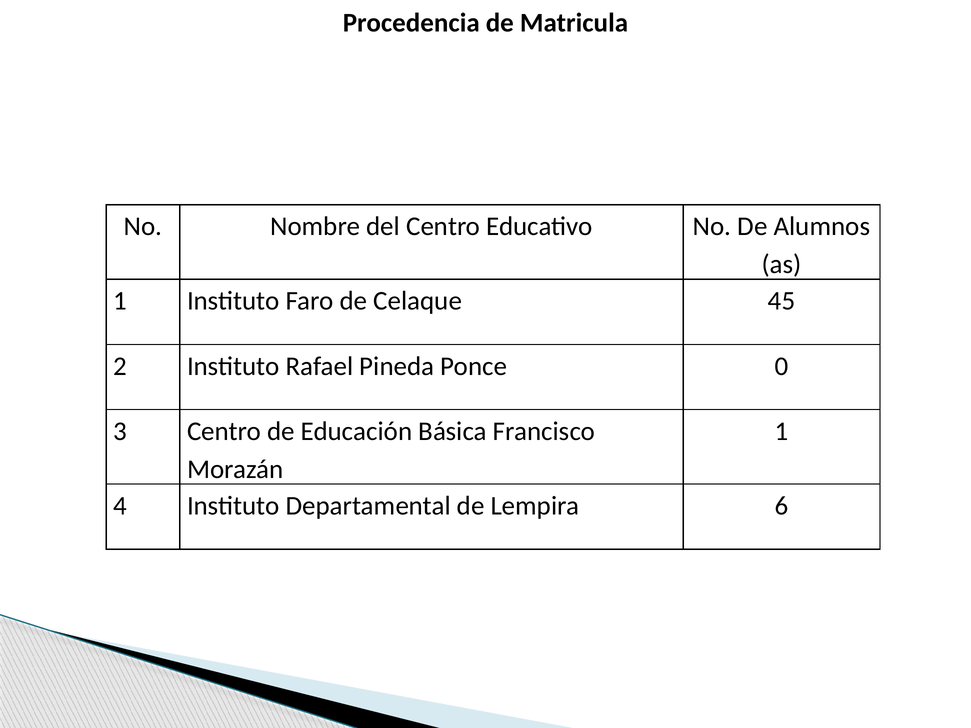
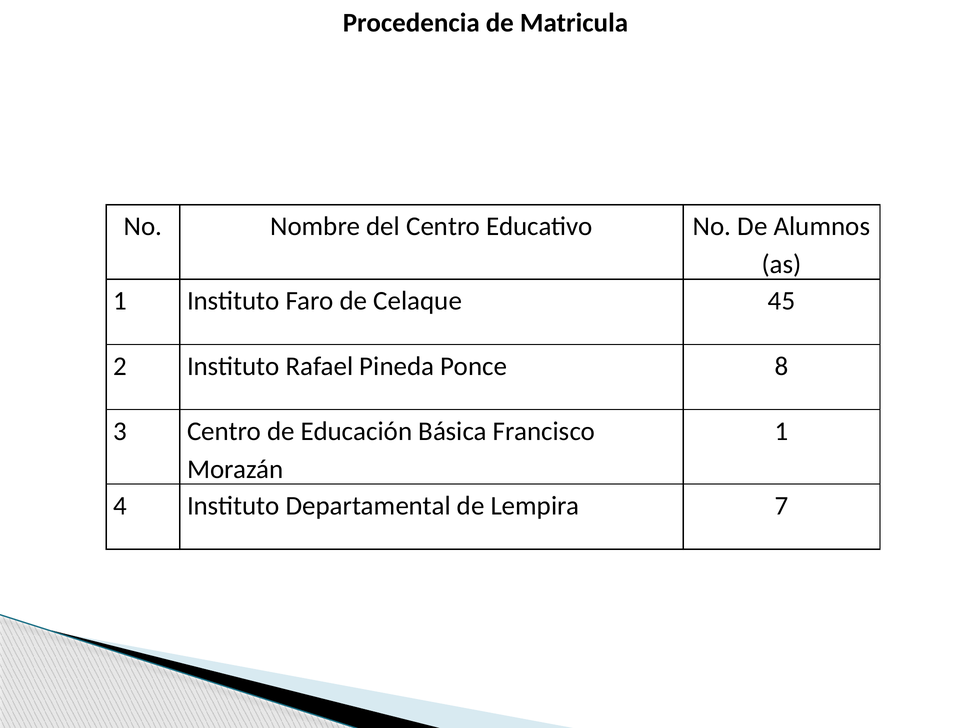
0: 0 -> 8
6: 6 -> 7
